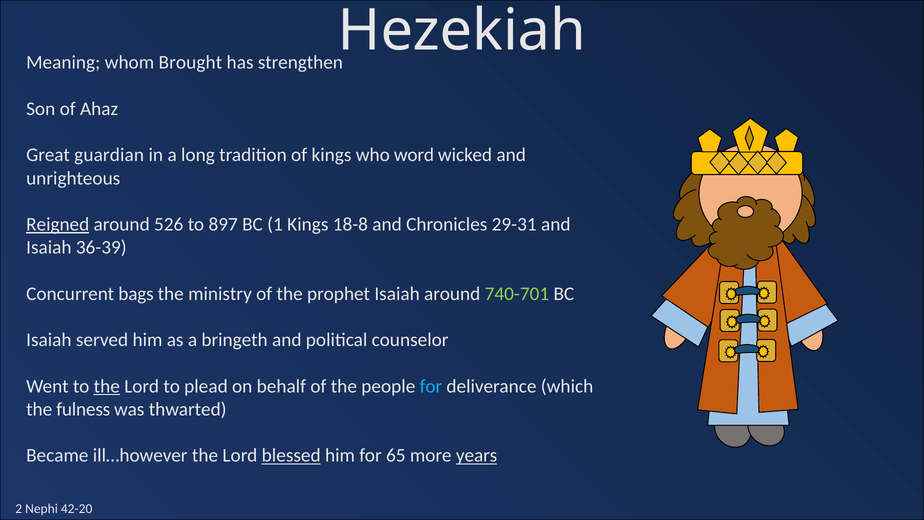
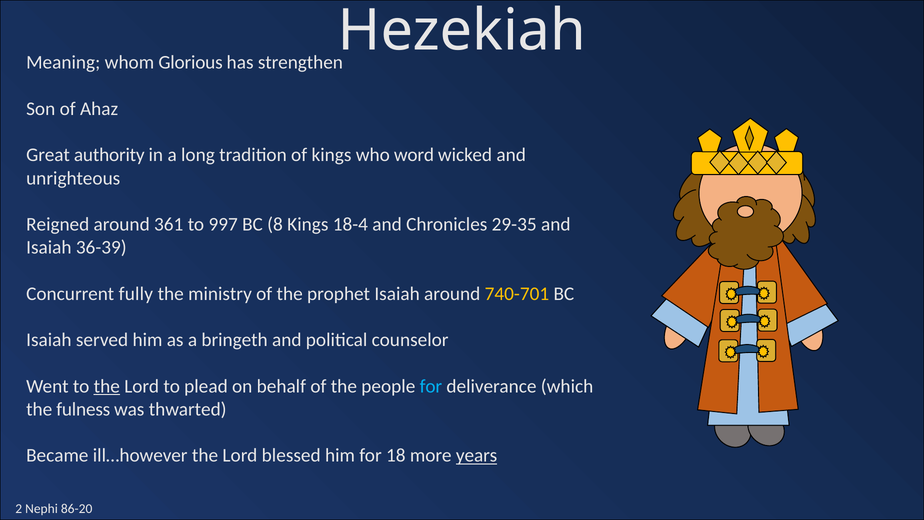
Brought: Brought -> Glorious
guardian: guardian -> authority
Reigned underline: present -> none
526: 526 -> 361
897: 897 -> 997
1: 1 -> 8
18-8: 18-8 -> 18-4
29-31: 29-31 -> 29-35
bags: bags -> fully
740-701 colour: light green -> yellow
blessed underline: present -> none
65: 65 -> 18
42-20: 42-20 -> 86-20
